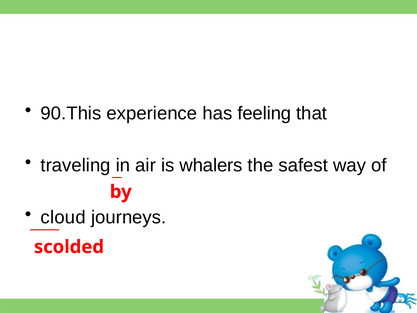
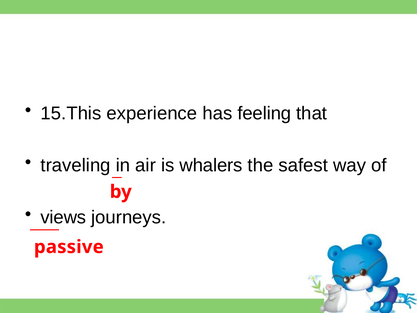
90.This: 90.This -> 15.This
cloud: cloud -> views
scolded: scolded -> passive
